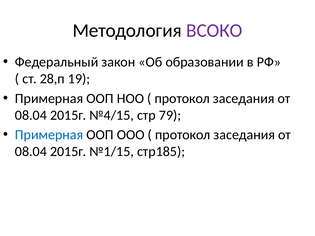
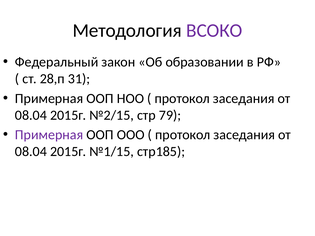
19: 19 -> 31
№4/15: №4/15 -> №2/15
Примерная at (49, 135) colour: blue -> purple
